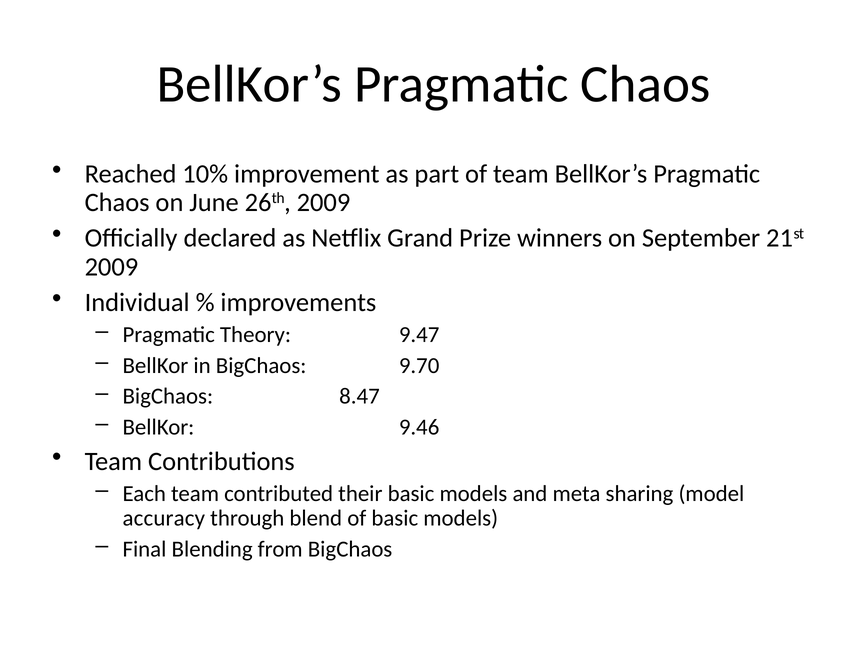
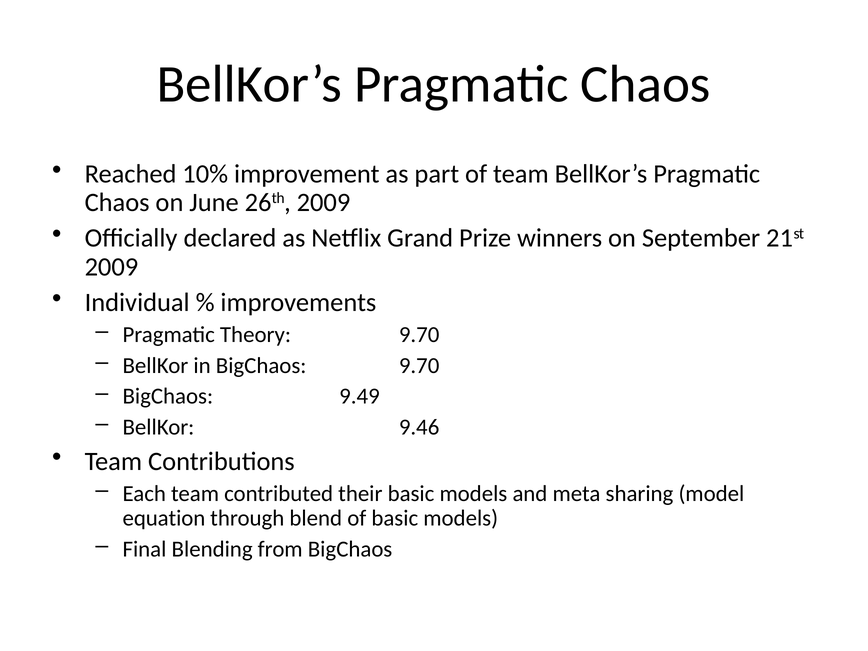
Theory 9.47: 9.47 -> 9.70
8.47: 8.47 -> 9.49
accuracy: accuracy -> equation
